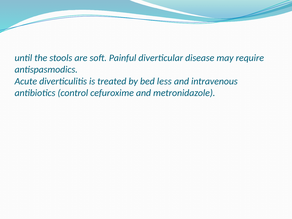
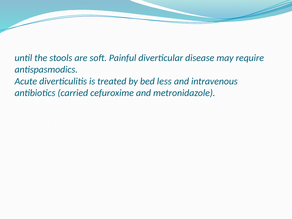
control: control -> carried
